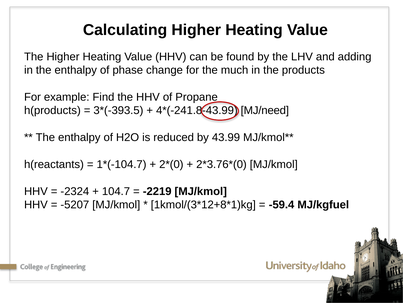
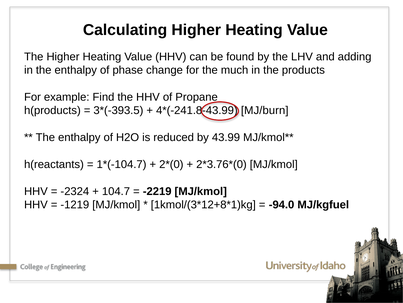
MJ/need: MJ/need -> MJ/burn
-5207: -5207 -> -1219
-59.4: -59.4 -> -94.0
